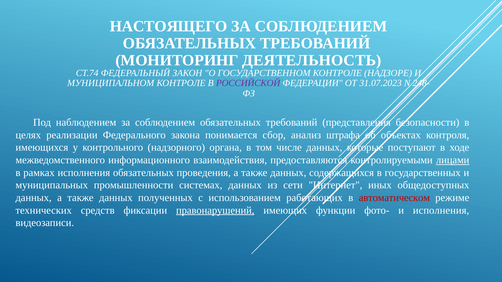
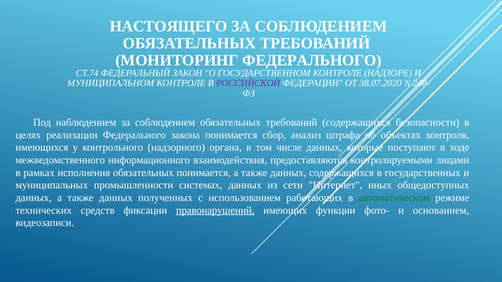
МОНИТОРИНГ ДЕЯТЕЛЬНОСТЬ: ДЕЯТЕЛЬНОСТЬ -> ФЕДЕРАЛЬНОГО
31.07.2023: 31.07.2023 -> 38.07.2020
требований представления: представления -> содержащихся
лицами underline: present -> none
обязательных проведения: проведения -> понимается
автоматическом colour: red -> green
и исполнения: исполнения -> основанием
